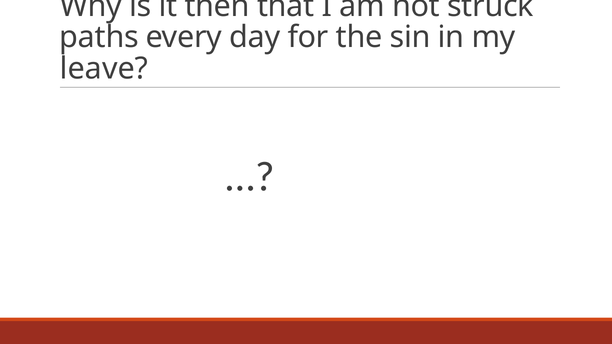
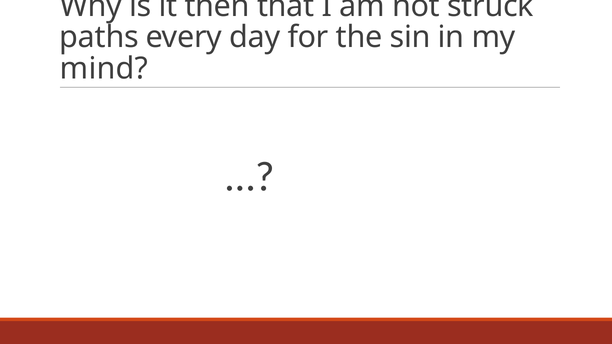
leave: leave -> mind
